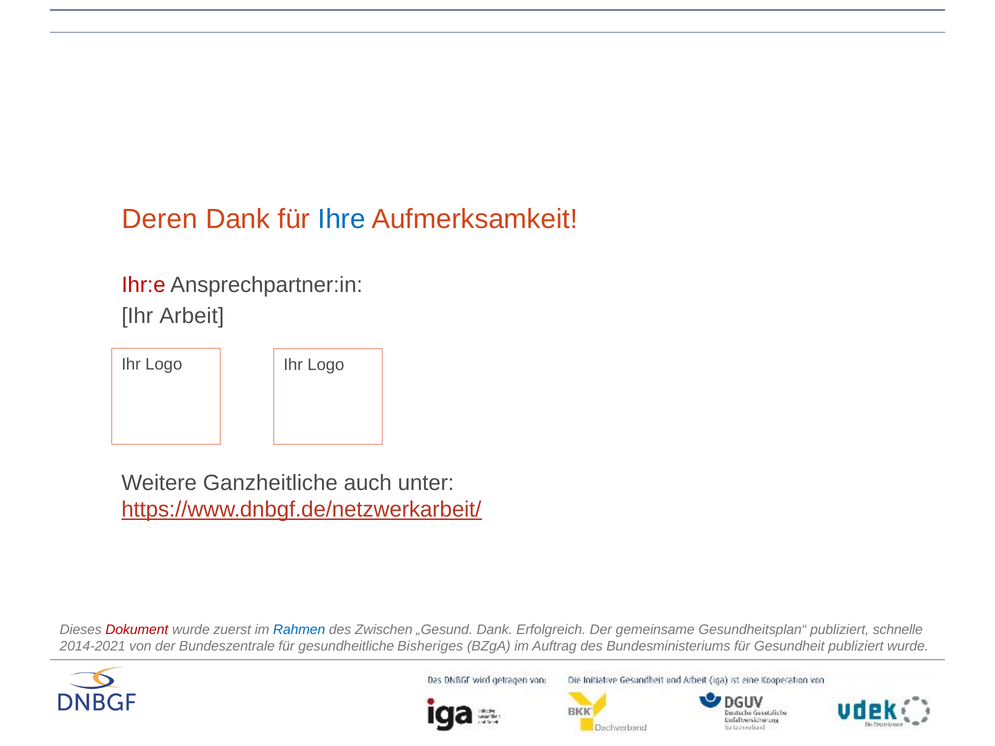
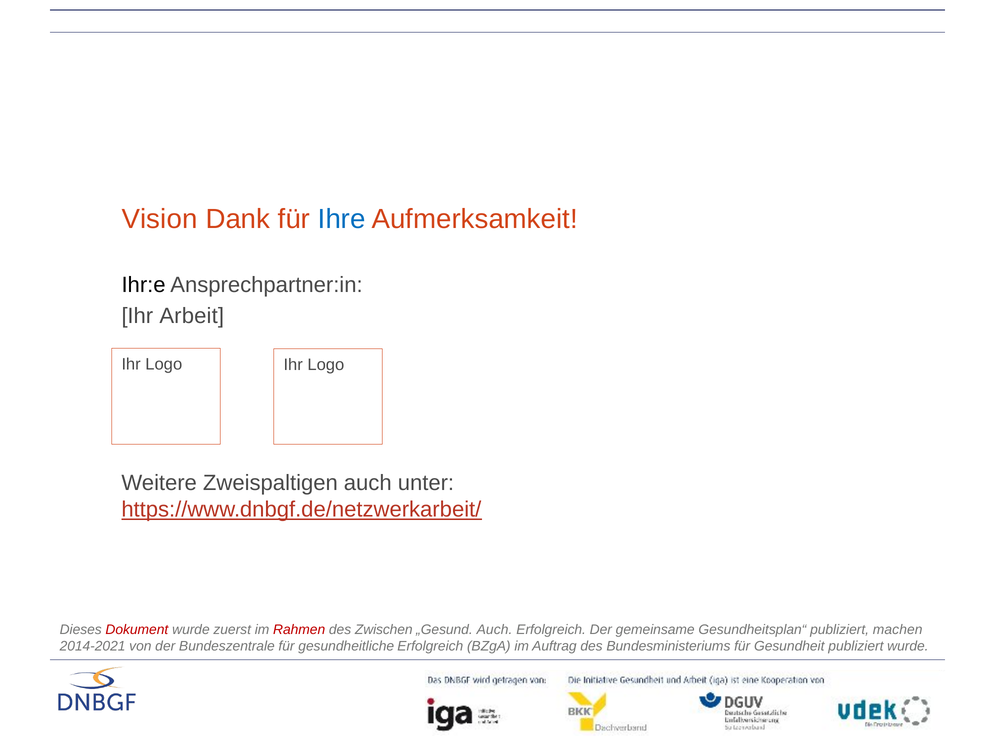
Deren: Deren -> Vision
Ihr:e colour: red -> black
Ganzheitliche: Ganzheitliche -> Zweispaltigen
Rahmen colour: blue -> red
„Gesund Dank: Dank -> Auch
schnelle: schnelle -> machen
gesundheitliche Bisheriges: Bisheriges -> Erfolgreich
